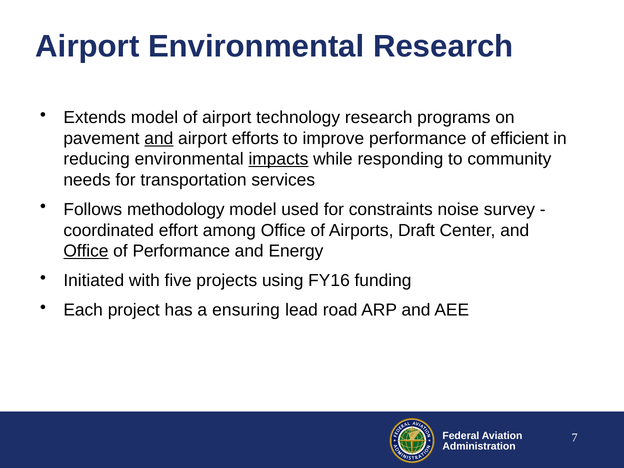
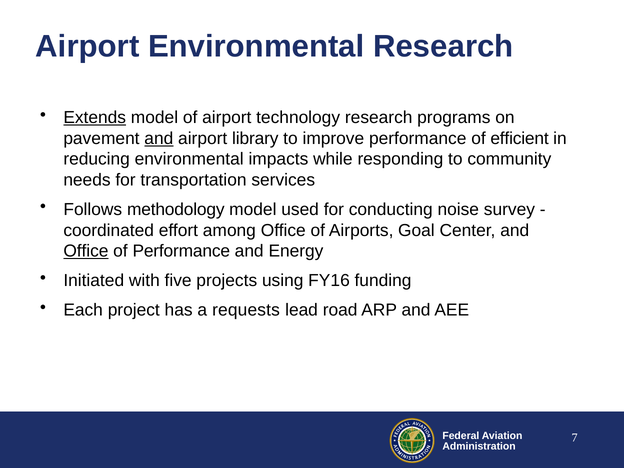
Extends underline: none -> present
efforts: efforts -> library
impacts underline: present -> none
constraints: constraints -> conducting
Draft: Draft -> Goal
ensuring: ensuring -> requests
